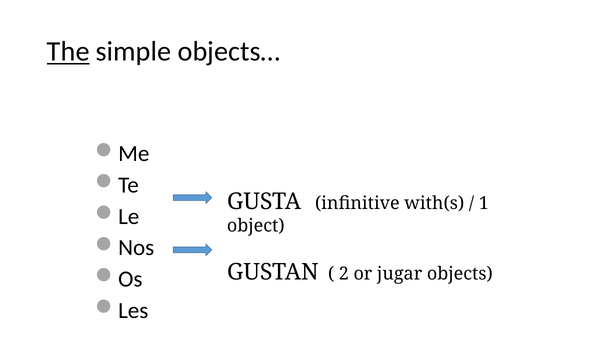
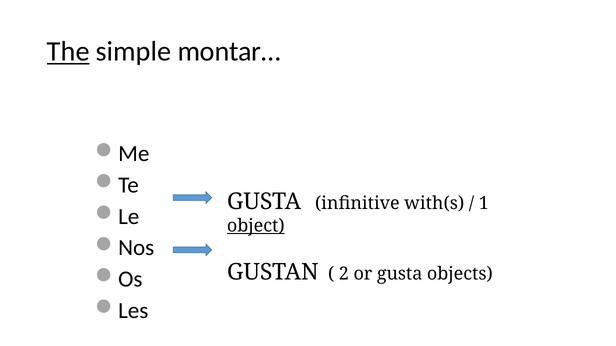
objects…: objects… -> montar…
object underline: none -> present
or jugar: jugar -> gusta
